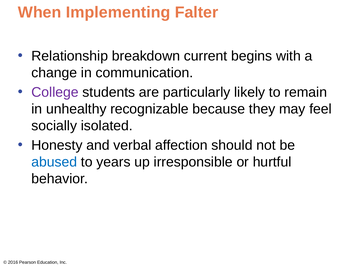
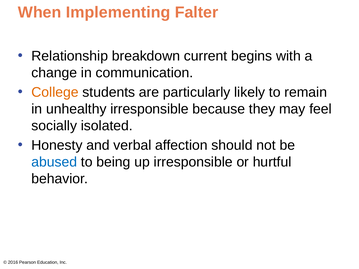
College colour: purple -> orange
unhealthy recognizable: recognizable -> irresponsible
years: years -> being
